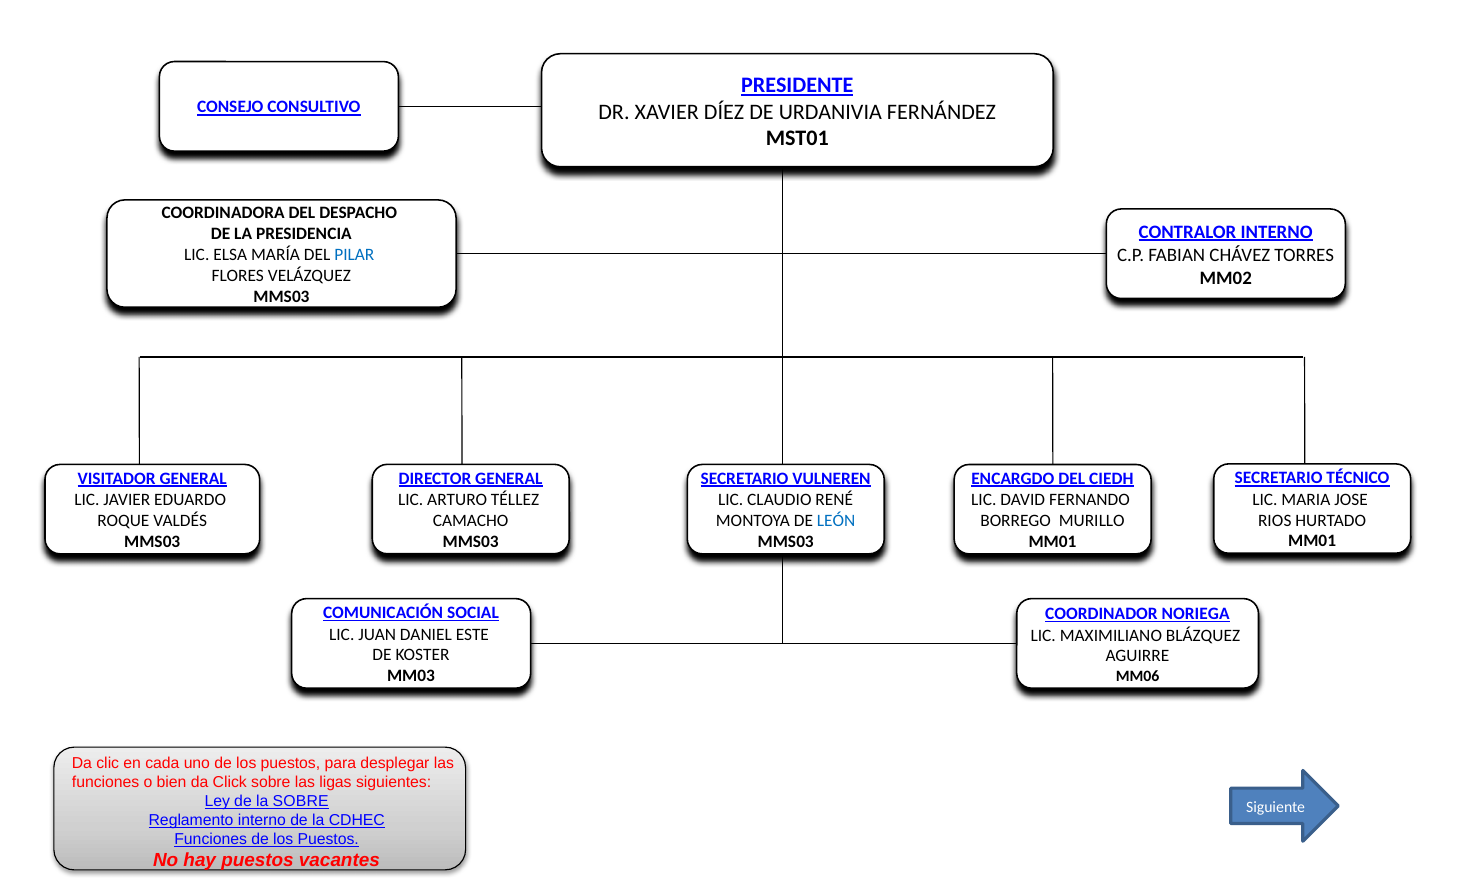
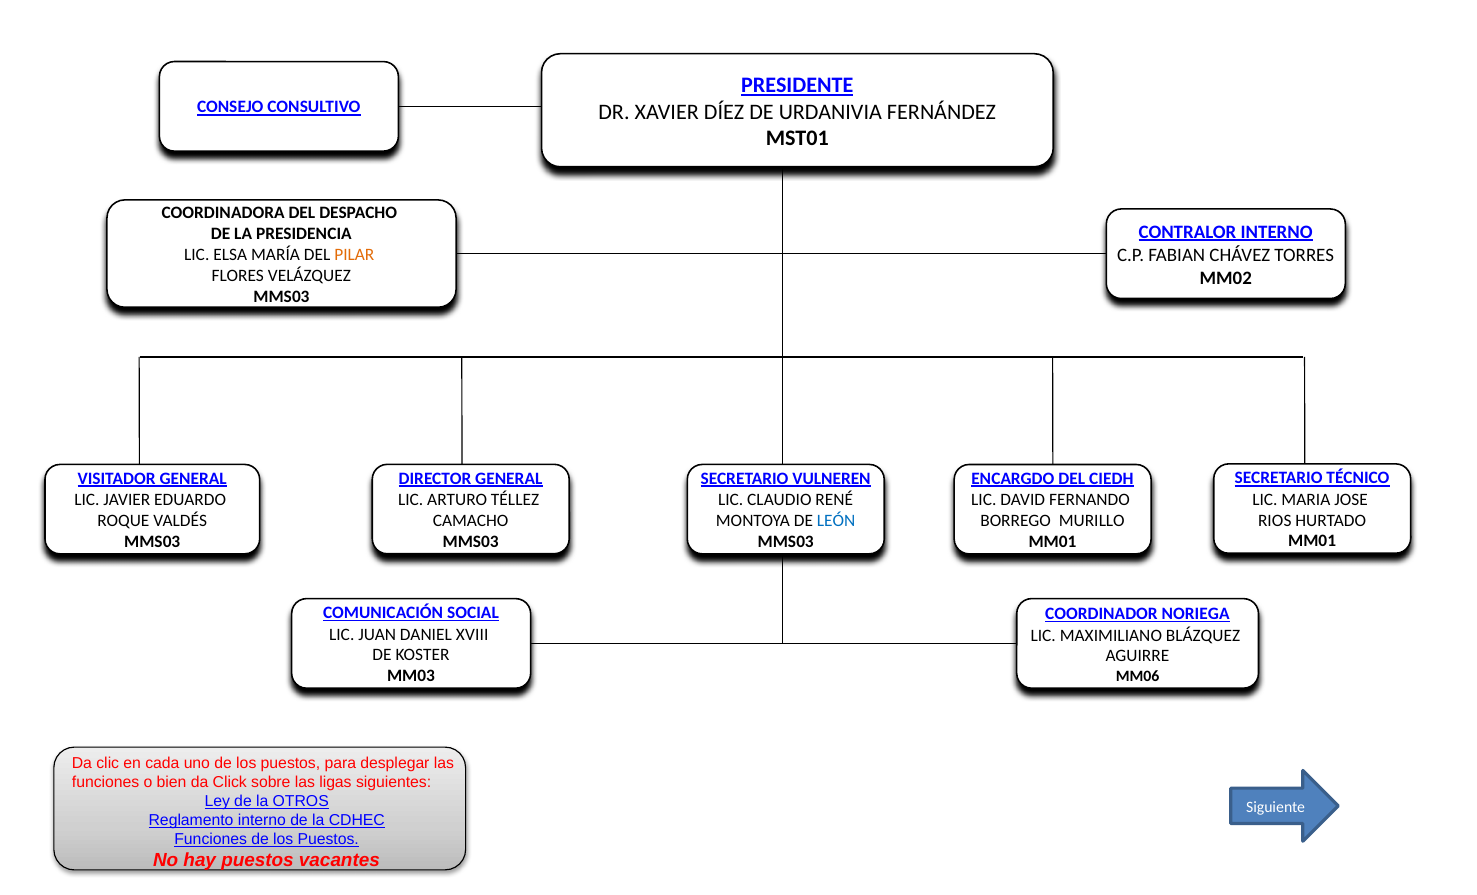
PILAR colour: blue -> orange
ESTE: ESTE -> XVIII
la SOBRE: SOBRE -> OTROS
